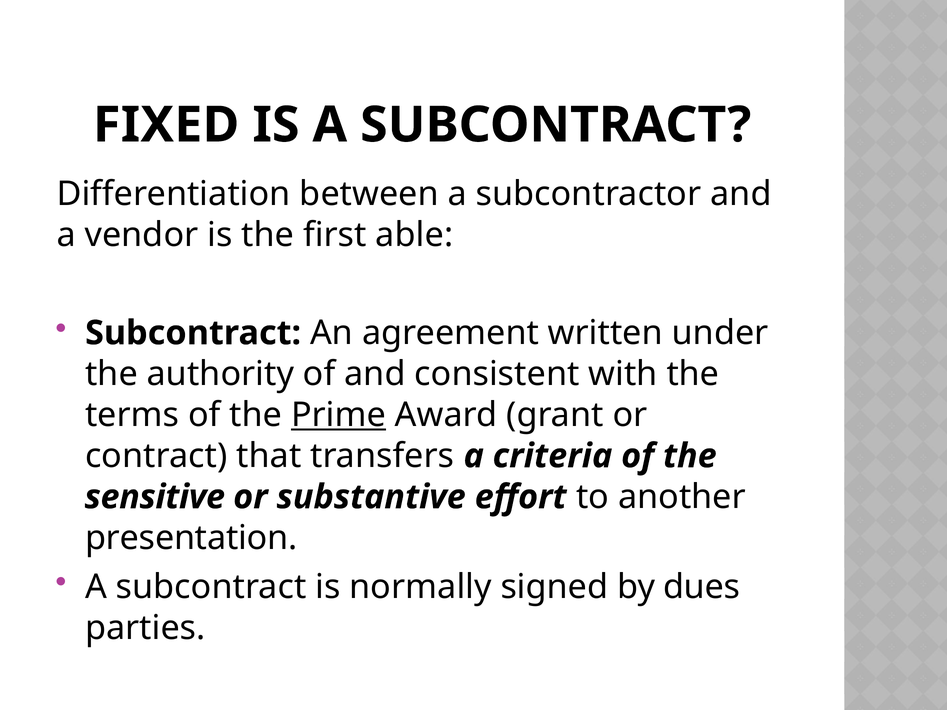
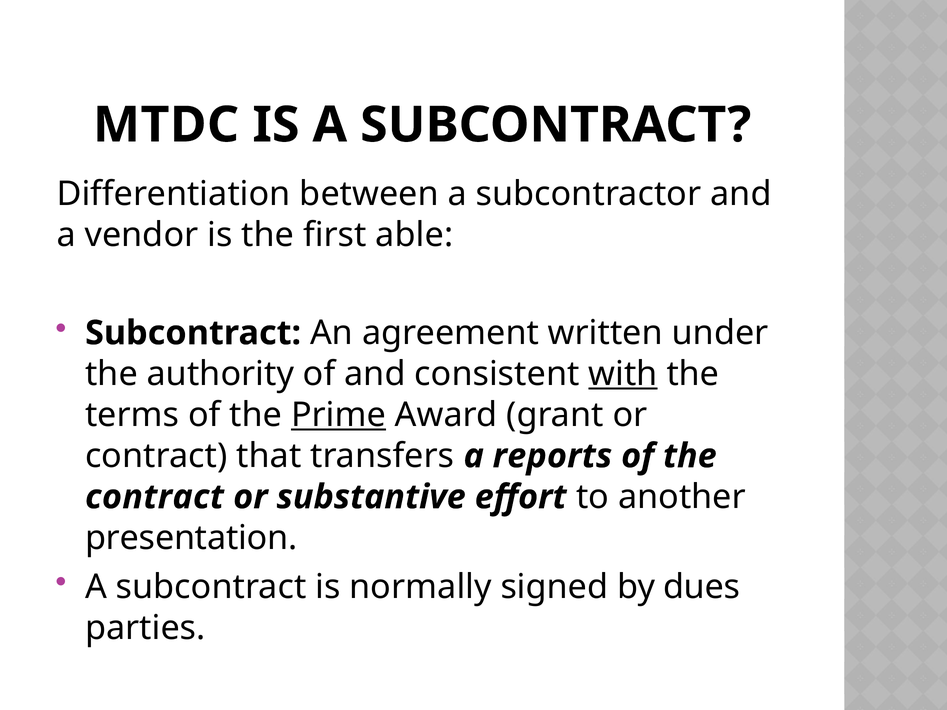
FIXED: FIXED -> MTDC
with underline: none -> present
criteria: criteria -> reports
sensitive at (155, 497): sensitive -> contract
